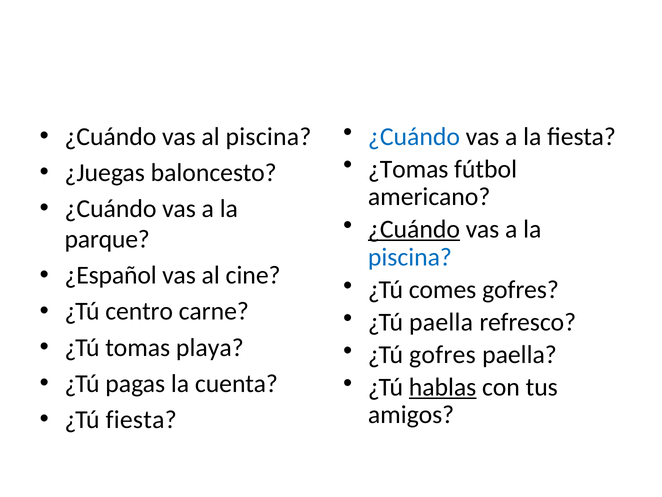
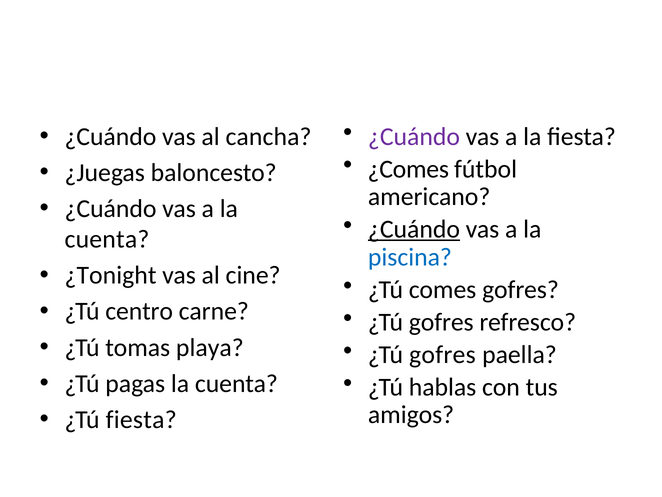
¿Cuándo at (414, 136) colour: blue -> purple
al piscina: piscina -> cancha
¿Tomas: ¿Tomas -> ¿Comes
parque at (107, 239): parque -> cuenta
¿Español: ¿Español -> ¿Tonight
paella at (441, 322): paella -> gofres
hablas underline: present -> none
